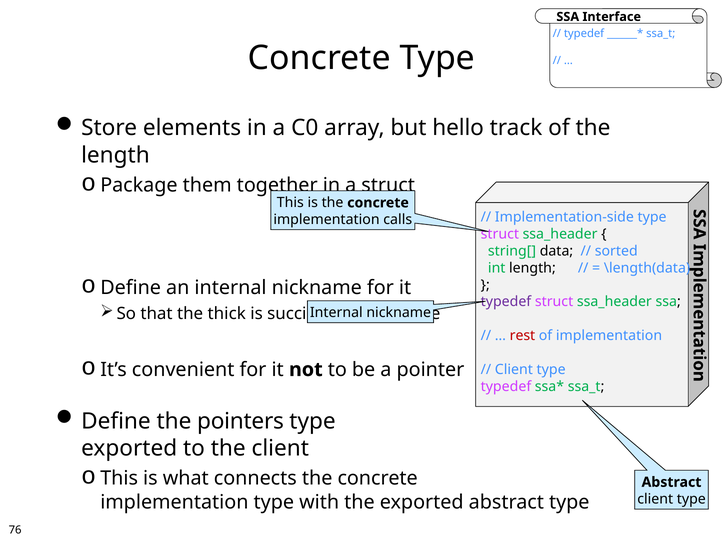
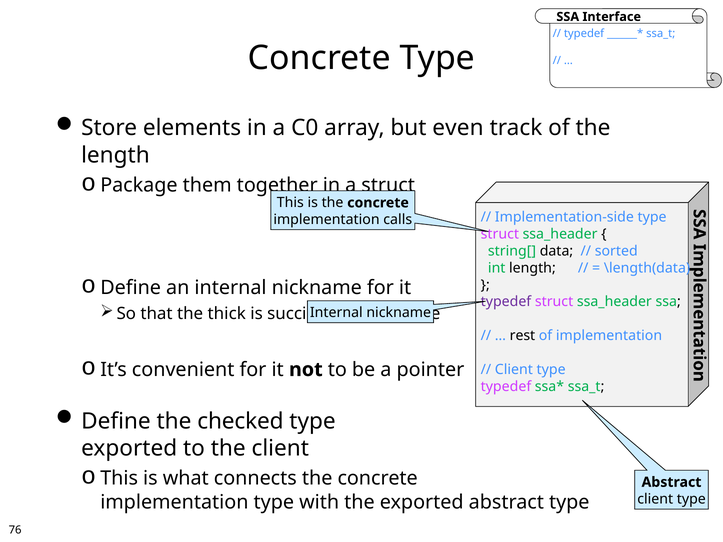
hello: hello -> even
rest colour: red -> black
pointers: pointers -> checked
